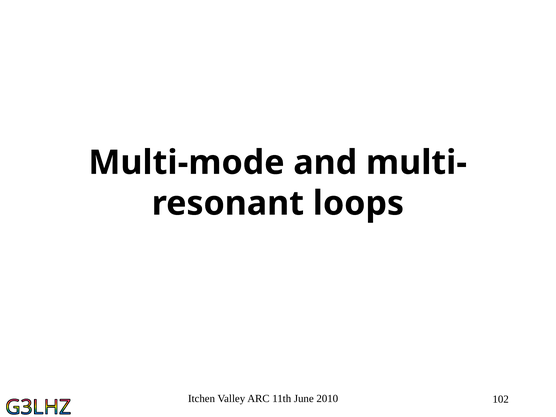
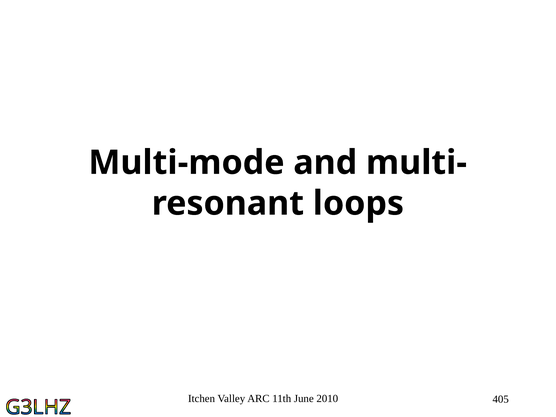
102: 102 -> 405
